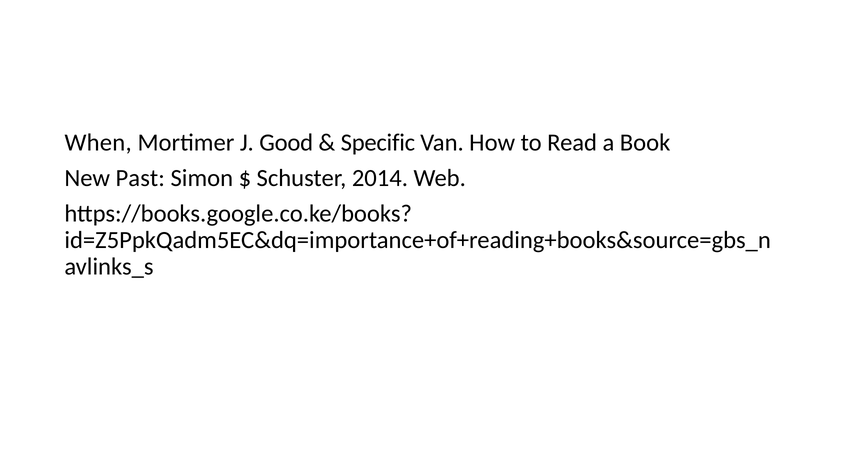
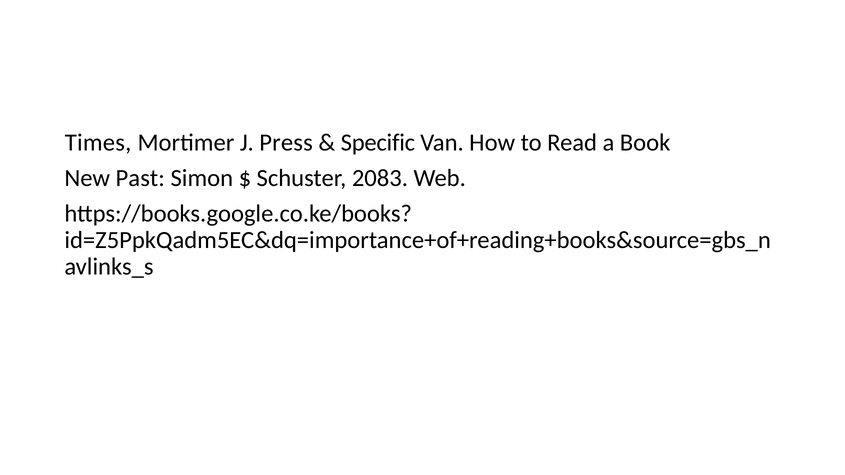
When: When -> Times
Good: Good -> Press
2014: 2014 -> 2083
